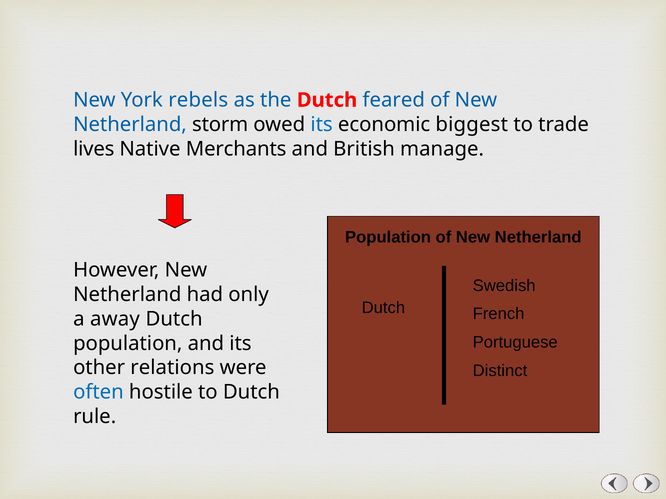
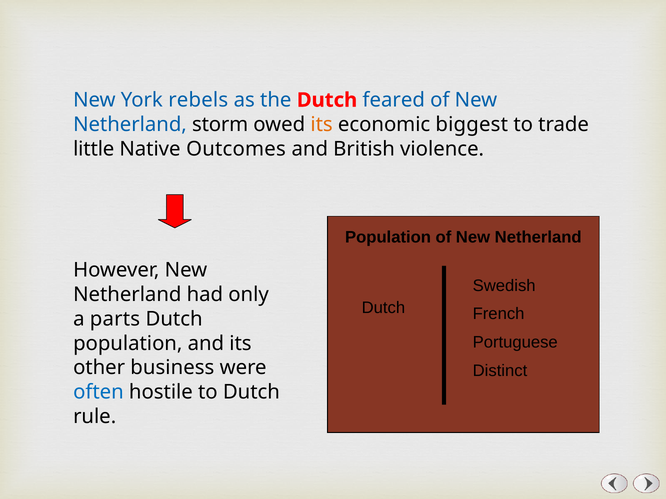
its at (322, 125) colour: blue -> orange
lives: lives -> little
Merchants: Merchants -> Outcomes
manage: manage -> violence
away: away -> parts
relations: relations -> business
